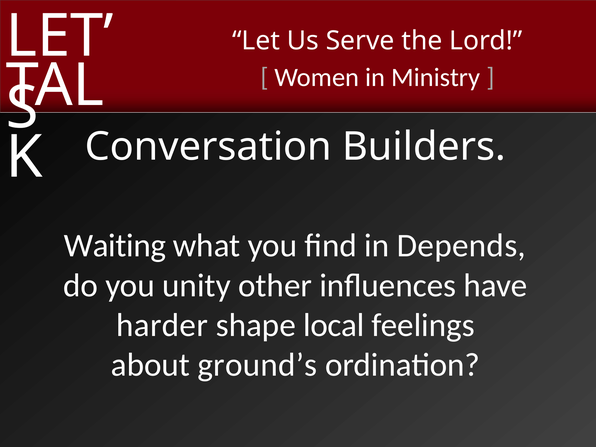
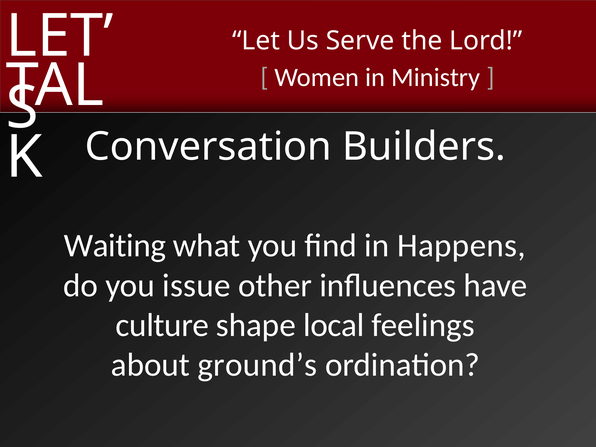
Depends: Depends -> Happens
unity: unity -> issue
harder: harder -> culture
